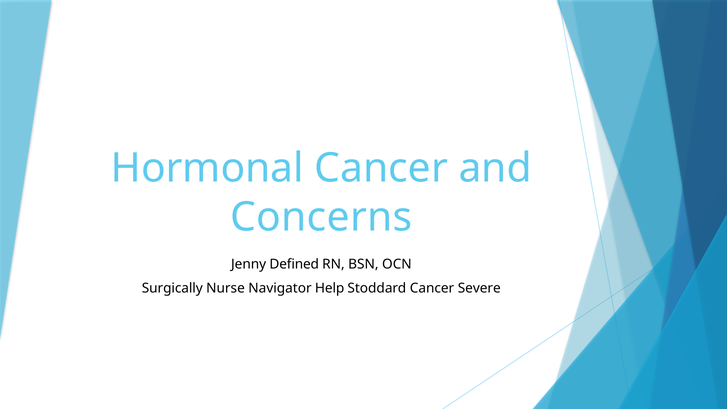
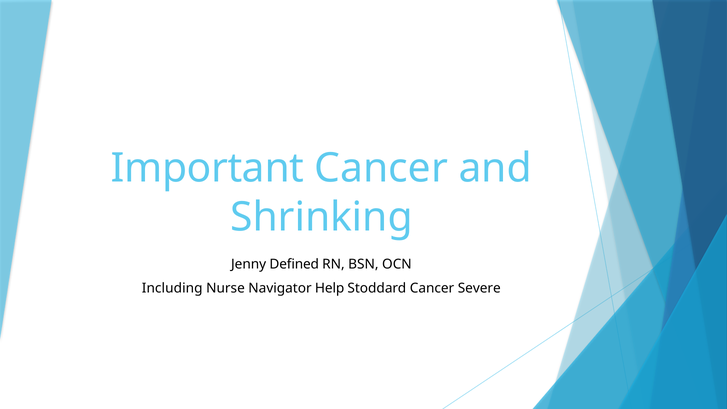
Hormonal: Hormonal -> Important
Concerns: Concerns -> Shrinking
Surgically: Surgically -> Including
